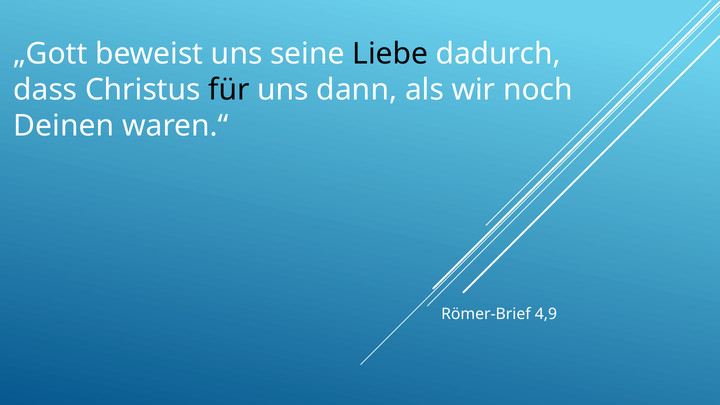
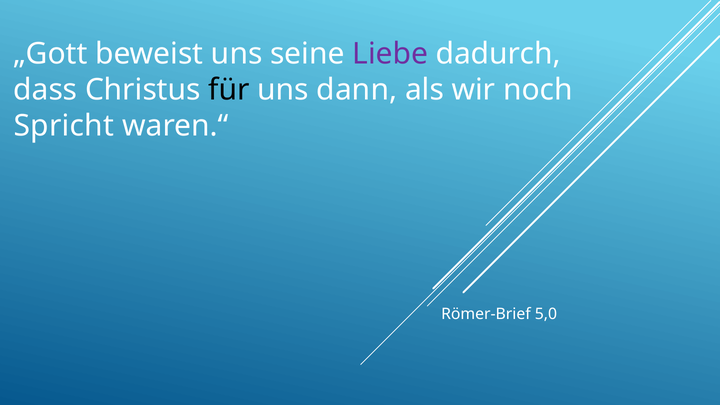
Liebe colour: black -> purple
Deinen: Deinen -> Spricht
4,9: 4,9 -> 5,0
